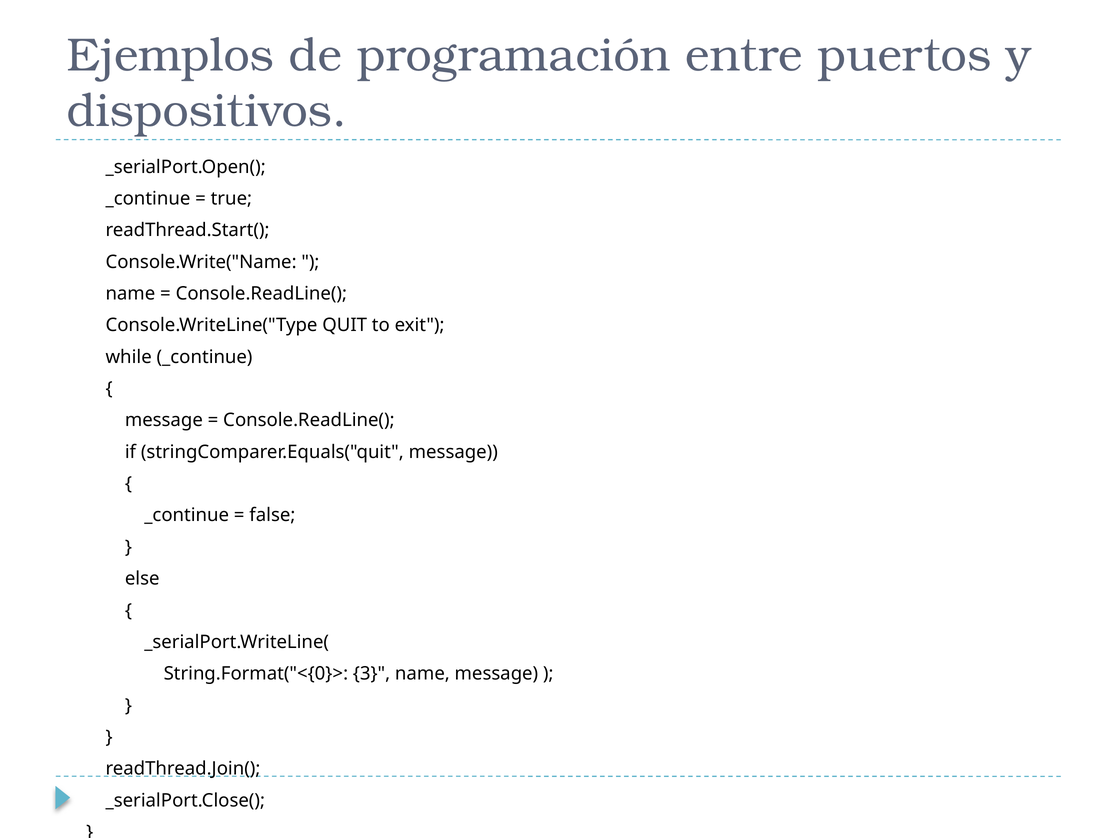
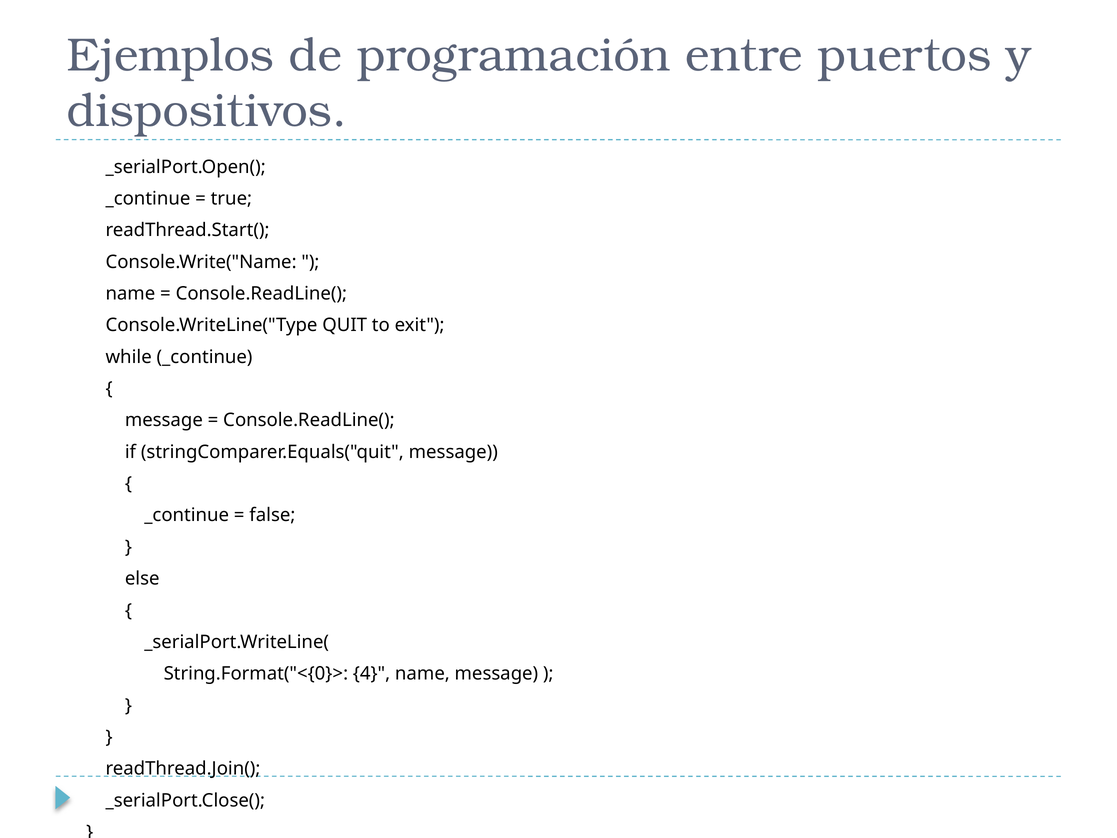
3: 3 -> 4
